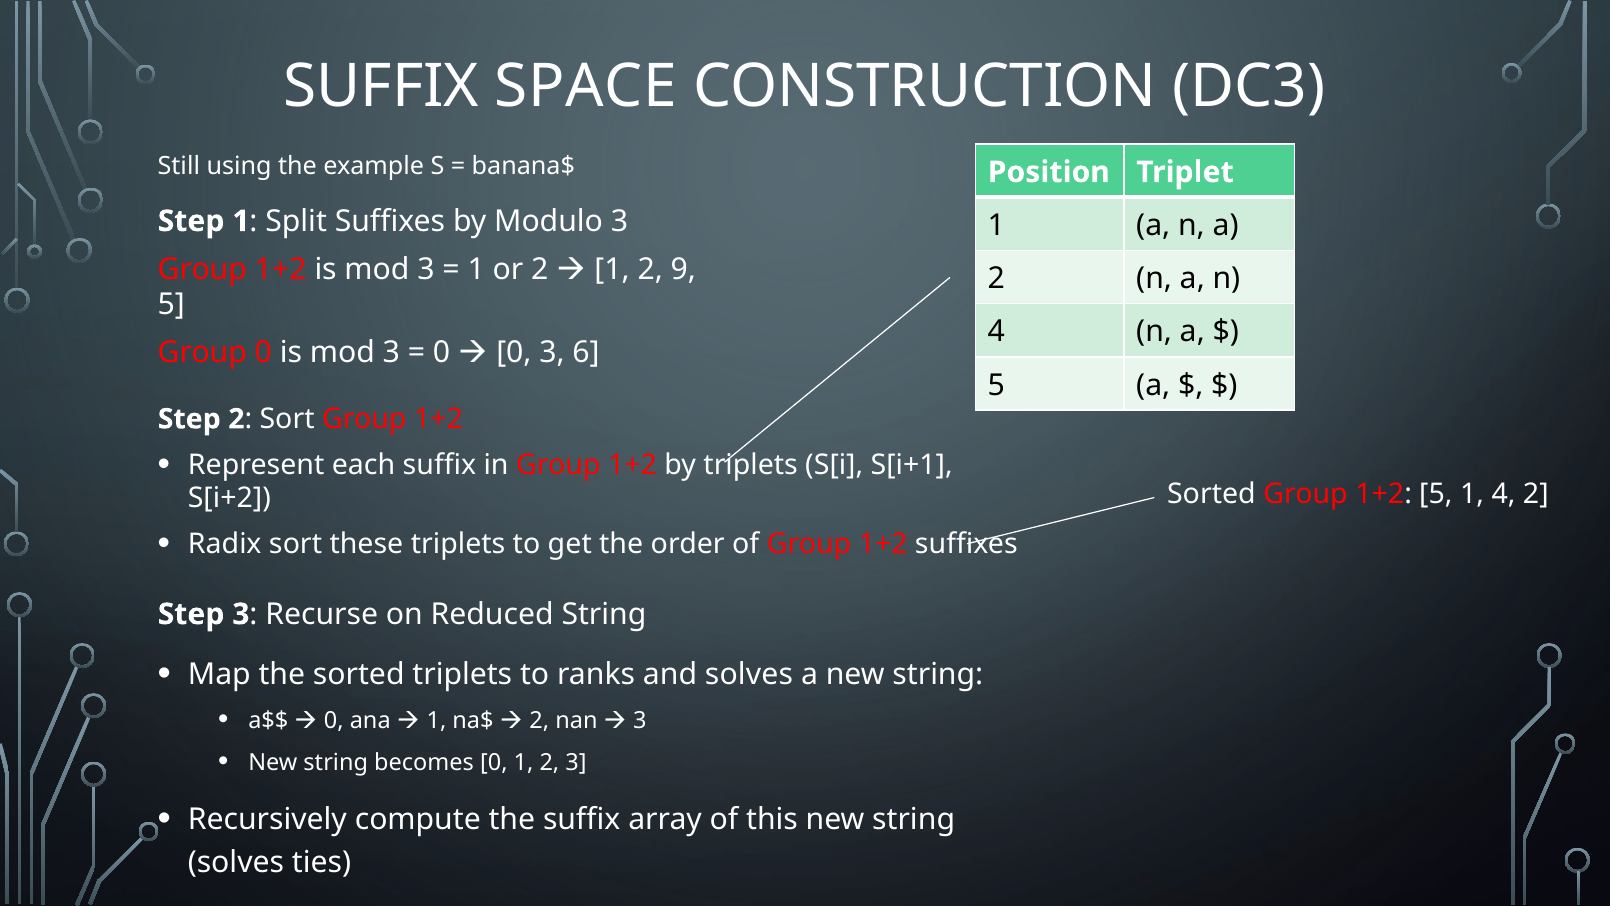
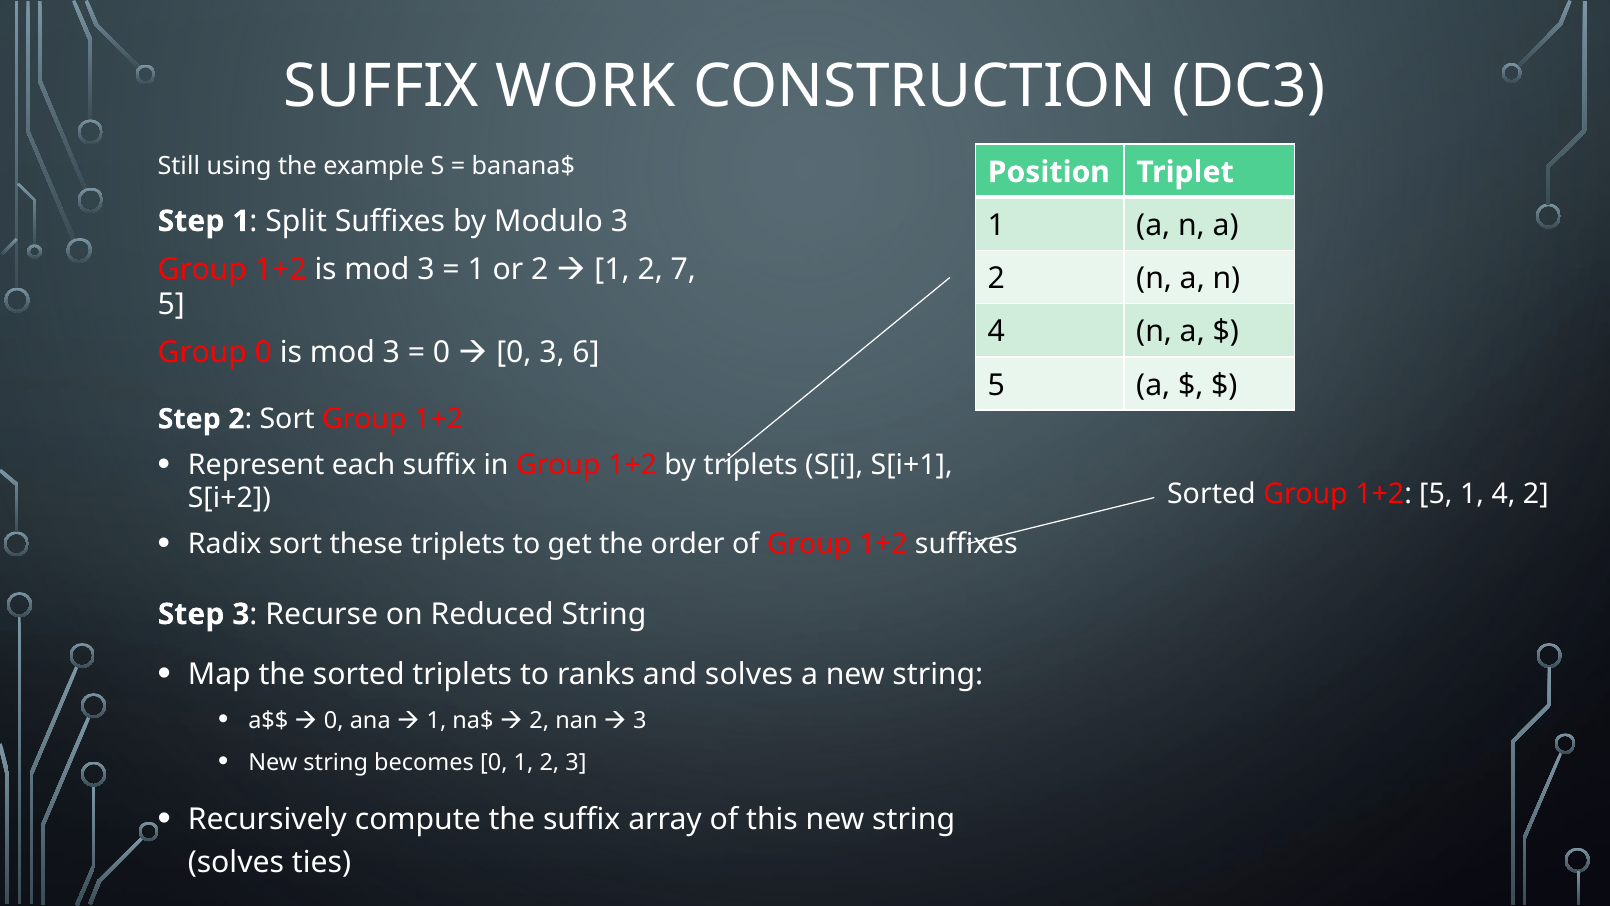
SPACE: SPACE -> WORK
9: 9 -> 7
